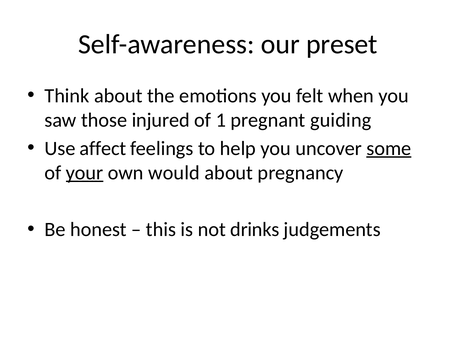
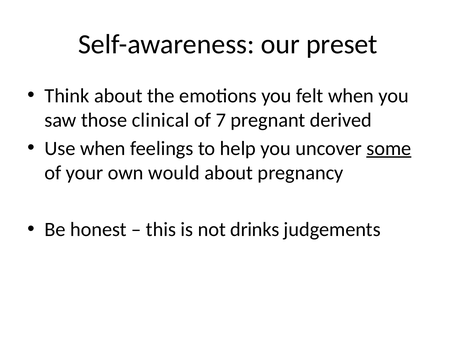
injured: injured -> clinical
1: 1 -> 7
guiding: guiding -> derived
Use affect: affect -> when
your underline: present -> none
